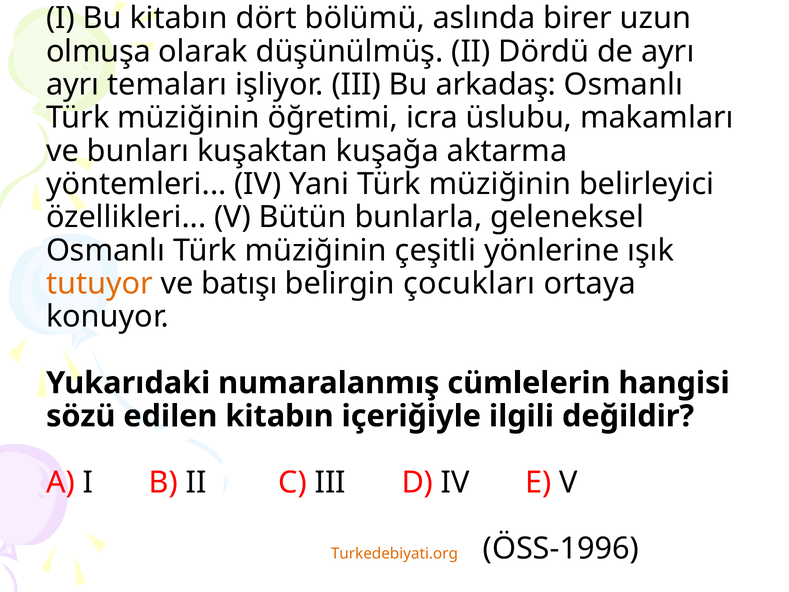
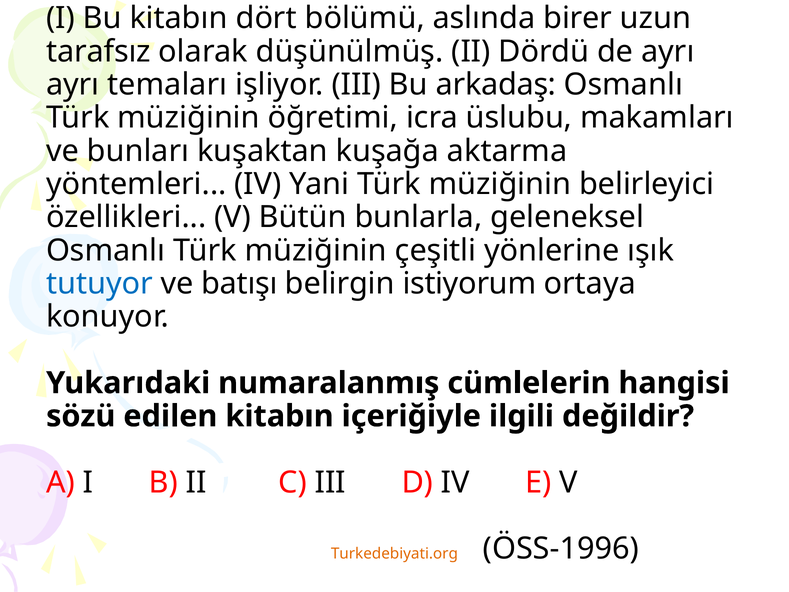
olmuşa: olmuşa -> tarafsız
tutuyor colour: orange -> blue
çocukları: çocukları -> istiyorum
